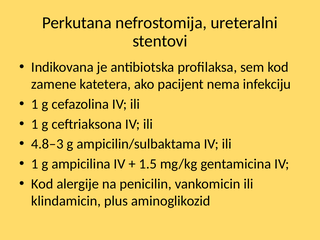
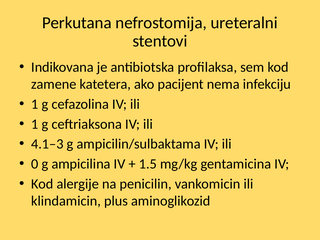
4.8–3: 4.8–3 -> 4.1–3
1 at (35, 164): 1 -> 0
